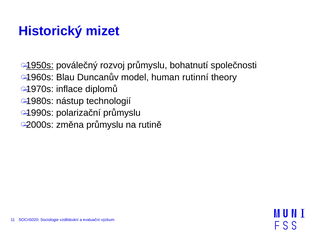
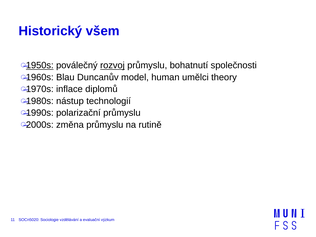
mizet: mizet -> všem
rozvoj underline: none -> present
rutinní: rutinní -> umělci
